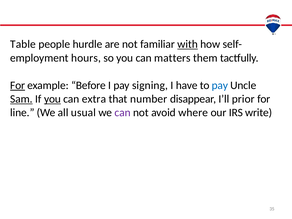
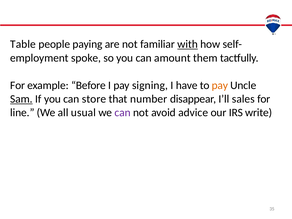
hurdle: hurdle -> paying
hours: hours -> spoke
matters: matters -> amount
For at (18, 85) underline: present -> none
pay at (220, 85) colour: blue -> orange
you at (52, 99) underline: present -> none
extra: extra -> store
prior: prior -> sales
where: where -> advice
